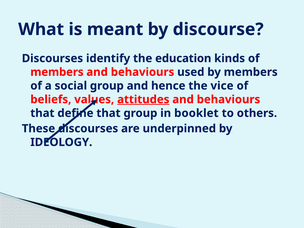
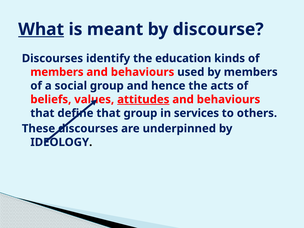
What underline: none -> present
vice: vice -> acts
booklet: booklet -> services
